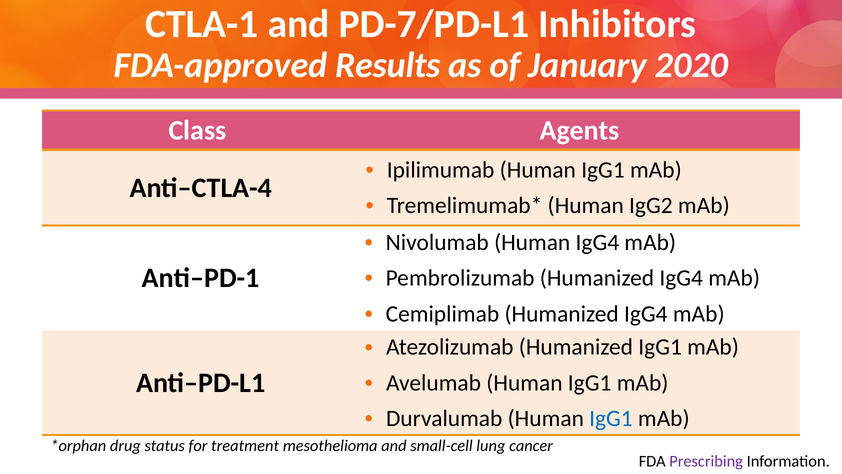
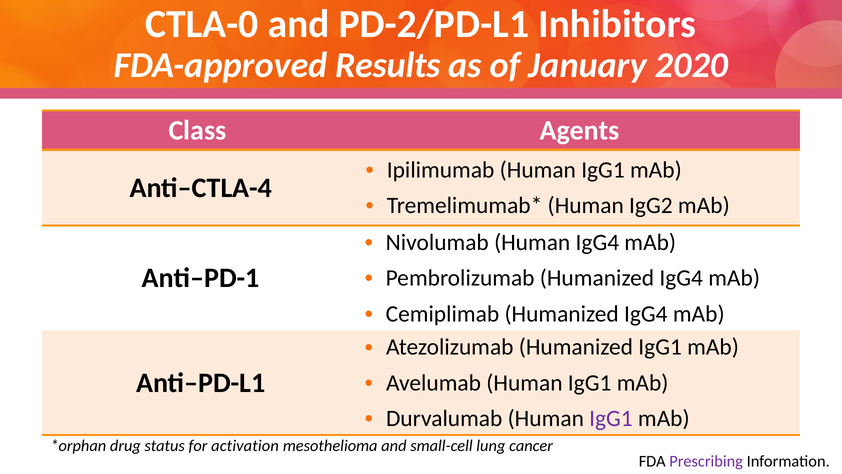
CTLA-1: CTLA-1 -> CTLA-0
PD-7/PD-L1: PD-7/PD-L1 -> PD-2/PD-L1
IgG1 at (611, 418) colour: blue -> purple
treatment: treatment -> activation
